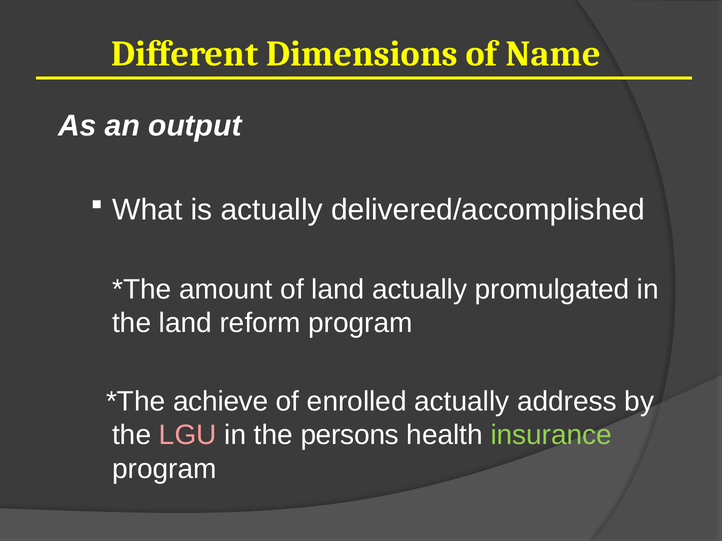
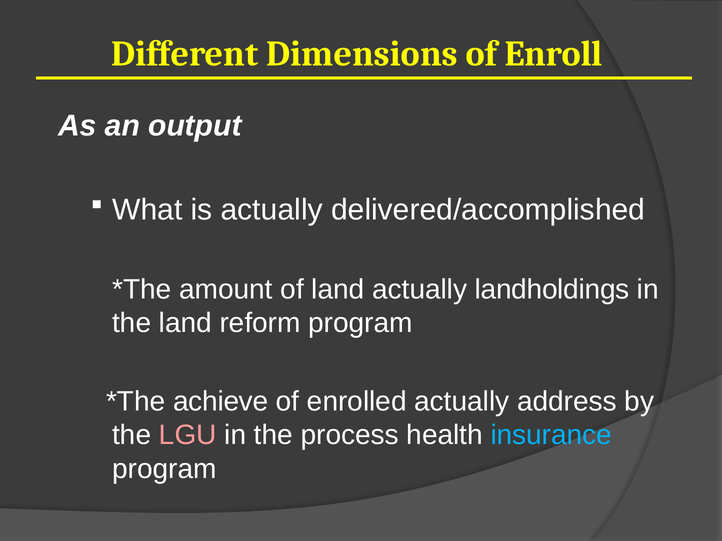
Name: Name -> Enroll
promulgated: promulgated -> landholdings
persons: persons -> process
insurance colour: light green -> light blue
